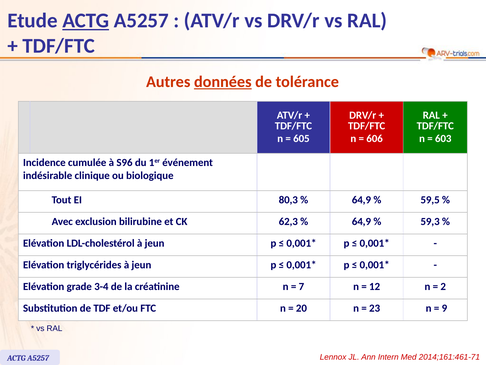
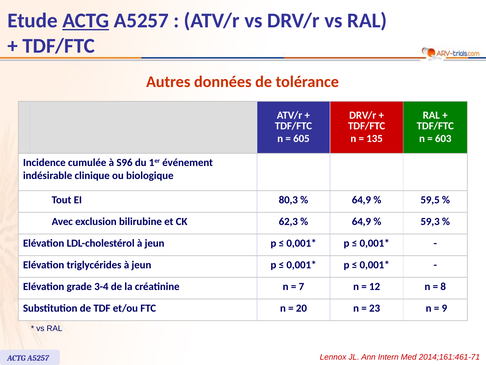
données underline: present -> none
606: 606 -> 135
2: 2 -> 8
